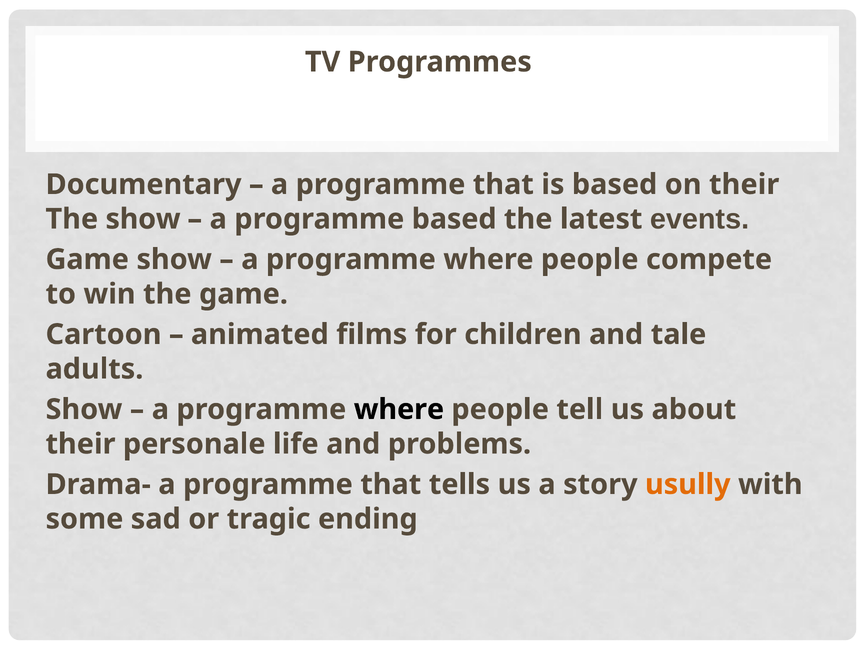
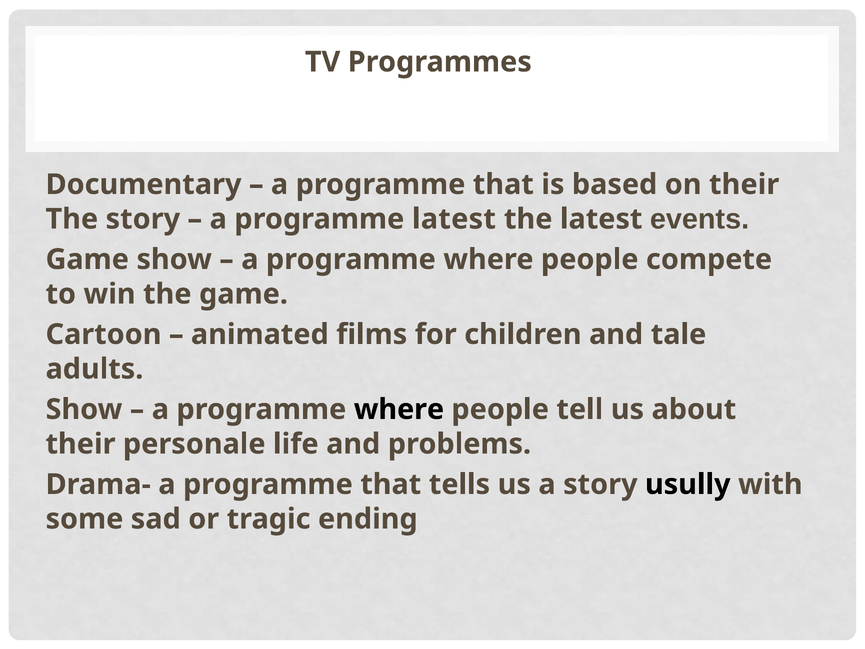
The show: show -> story
programme based: based -> latest
usully colour: orange -> black
